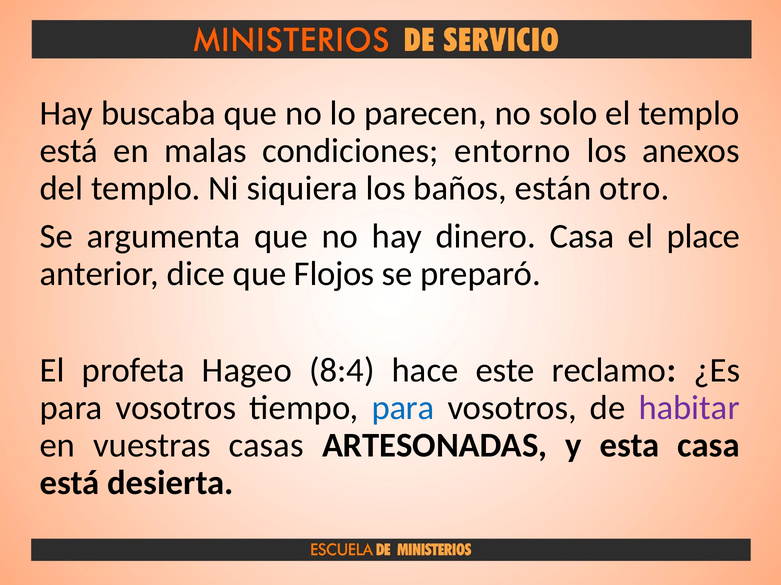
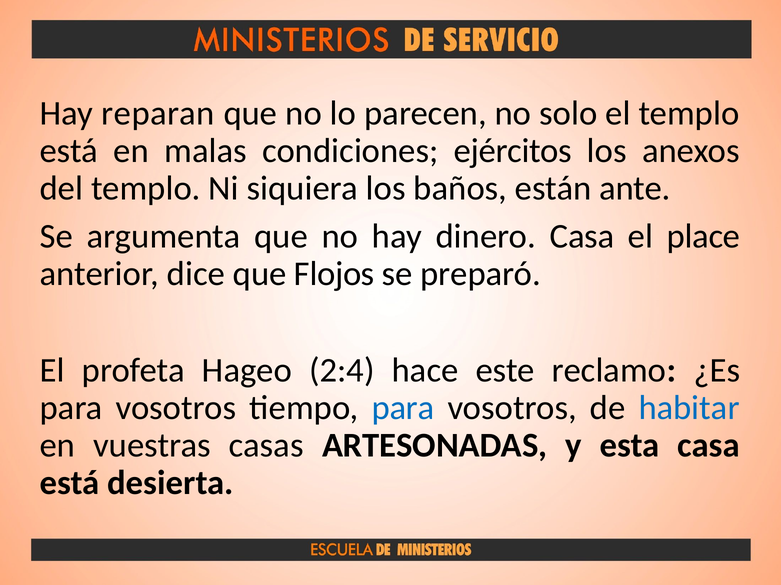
buscaba: buscaba -> reparan
entorno: entorno -> ejércitos
otro: otro -> ante
8:4: 8:4 -> 2:4
habitar colour: purple -> blue
